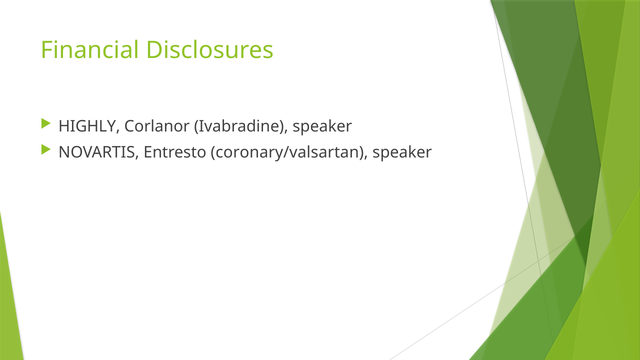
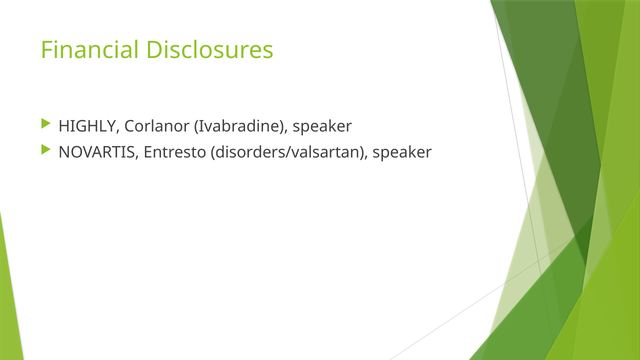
coronary/valsartan: coronary/valsartan -> disorders/valsartan
